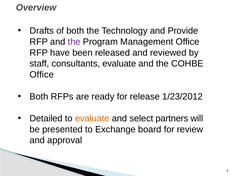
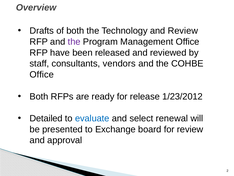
and Provide: Provide -> Review
consultants evaluate: evaluate -> vendors
evaluate at (92, 118) colour: orange -> blue
partners: partners -> renewal
